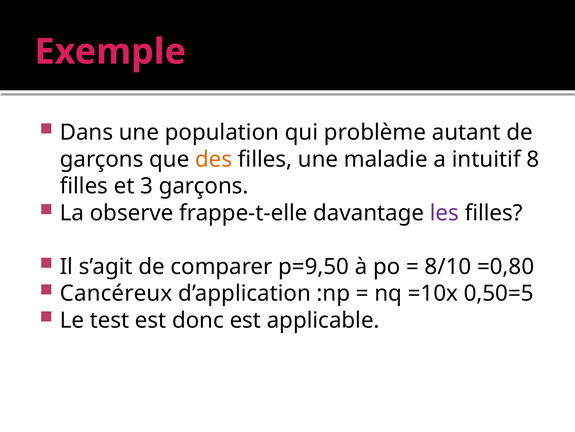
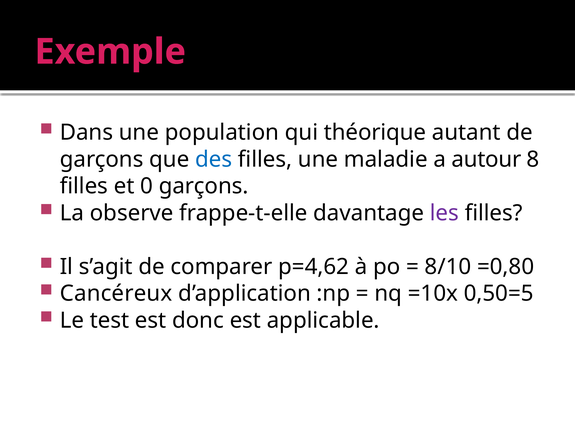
problème: problème -> théorique
des colour: orange -> blue
intuitif: intuitif -> autour
3: 3 -> 0
p=9,50: p=9,50 -> p=4,62
